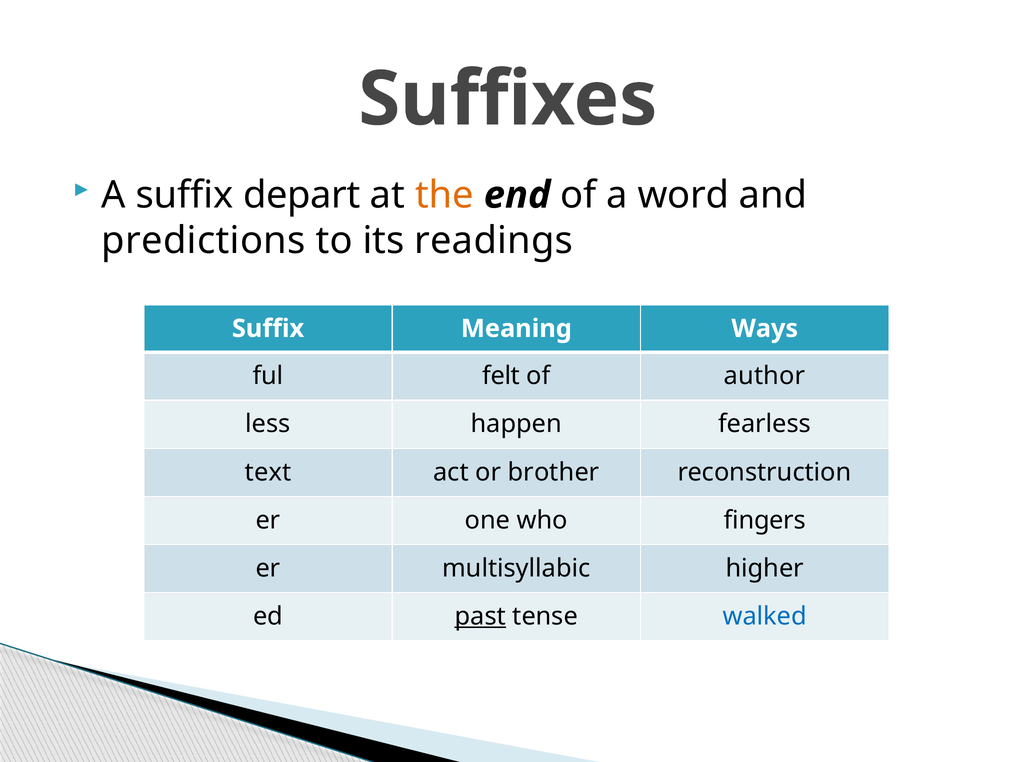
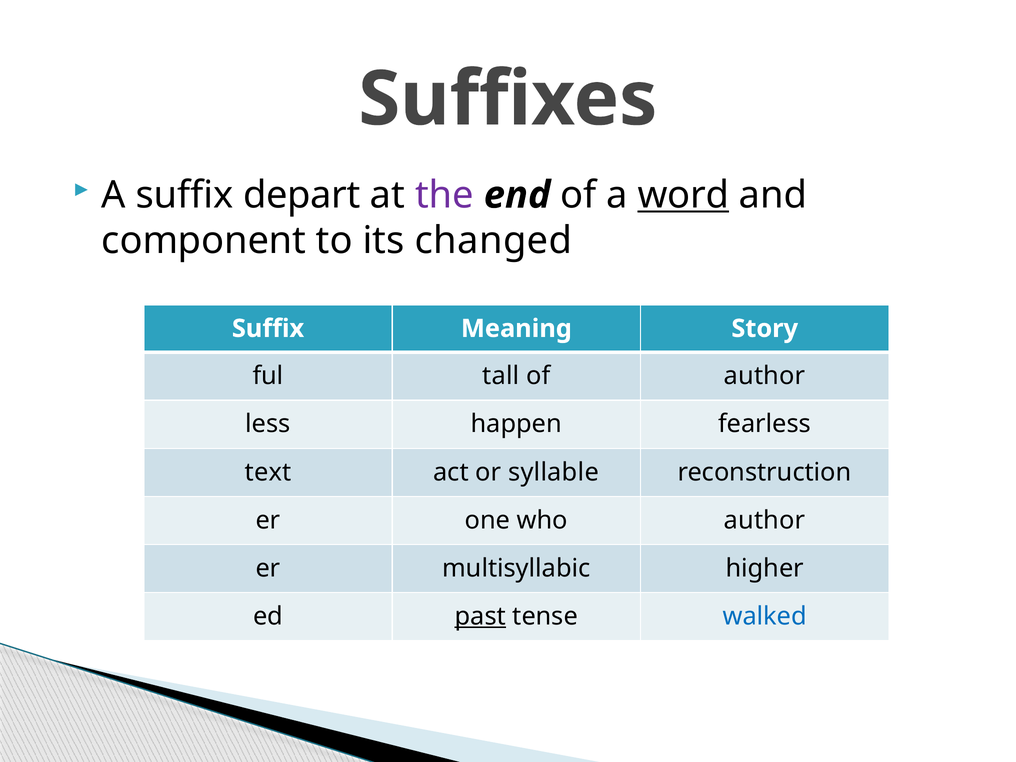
the colour: orange -> purple
word underline: none -> present
predictions: predictions -> component
readings: readings -> changed
Ways: Ways -> Story
felt: felt -> tall
brother: brother -> syllable
who fingers: fingers -> author
